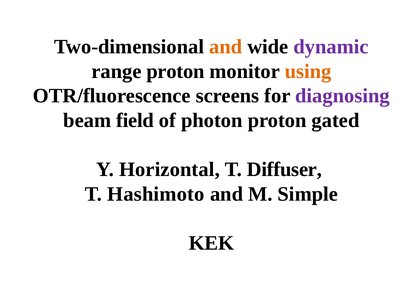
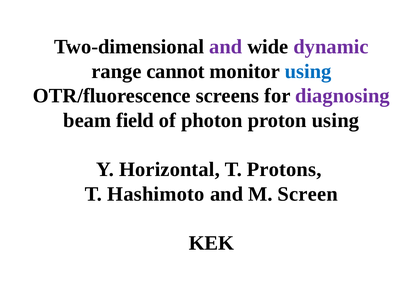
and at (226, 47) colour: orange -> purple
range proton: proton -> cannot
using at (308, 71) colour: orange -> blue
proton gated: gated -> using
Diffuser: Diffuser -> Protons
Simple: Simple -> Screen
